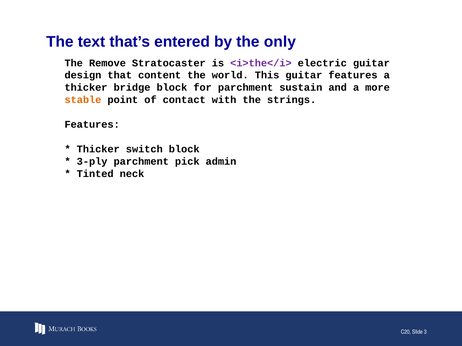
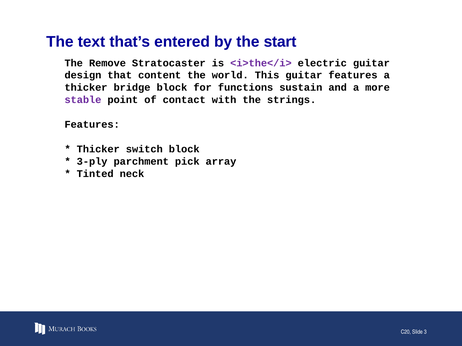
only: only -> start
for parchment: parchment -> functions
stable colour: orange -> purple
admin: admin -> array
